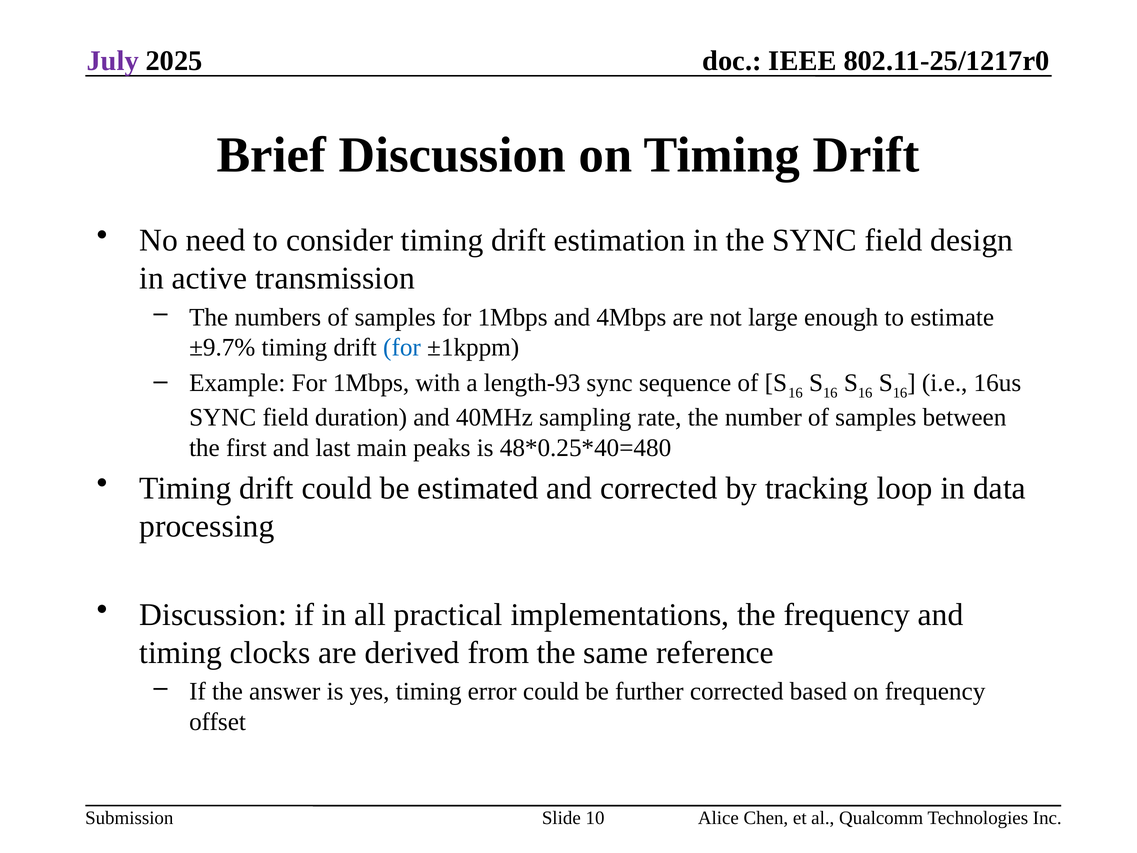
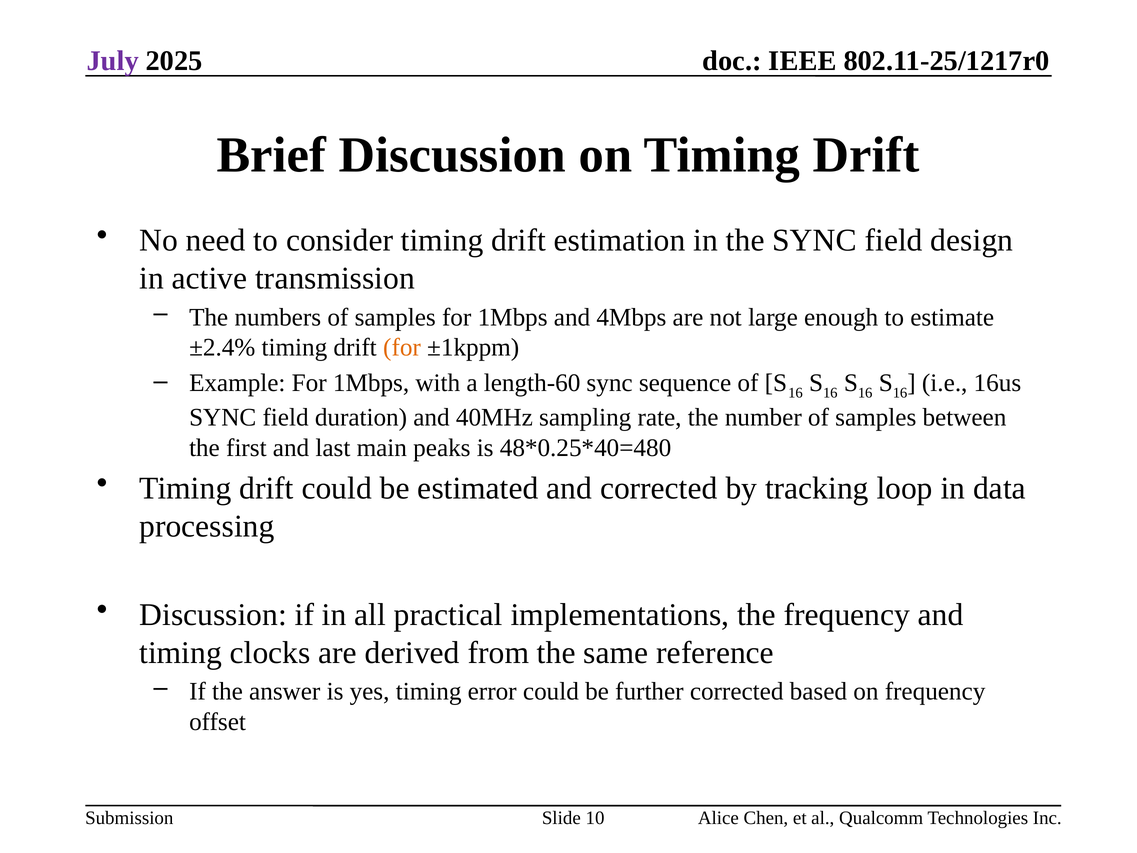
±9.7%: ±9.7% -> ±2.4%
for at (402, 347) colour: blue -> orange
length-93: length-93 -> length-60
